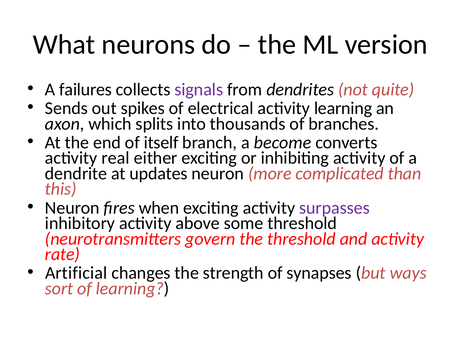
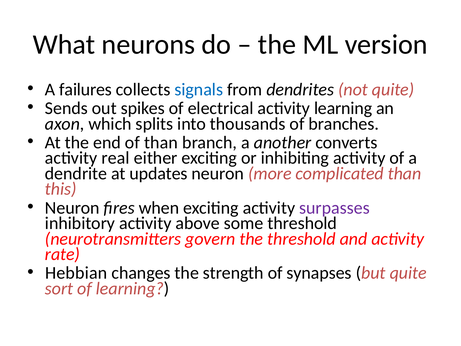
signals colour: purple -> blue
of itself: itself -> than
become: become -> another
Artificial: Artificial -> Hebbian
but ways: ways -> quite
